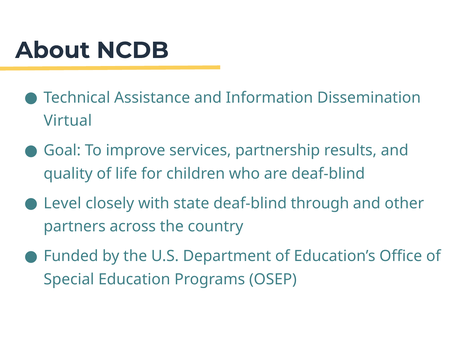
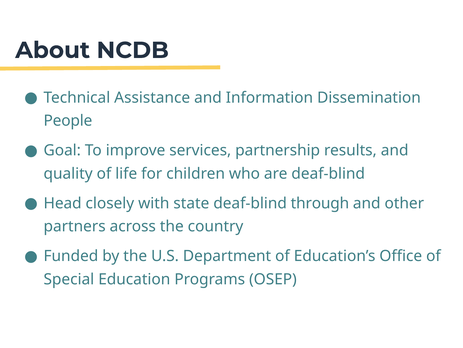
Virtual: Virtual -> People
Level: Level -> Head
